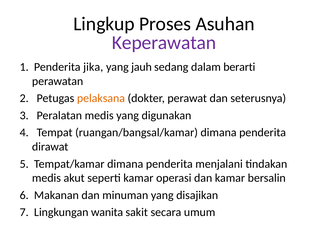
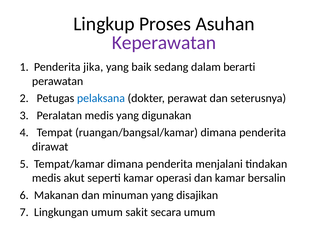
jauh: jauh -> baik
pelaksana colour: orange -> blue
Lingkungan wanita: wanita -> umum
